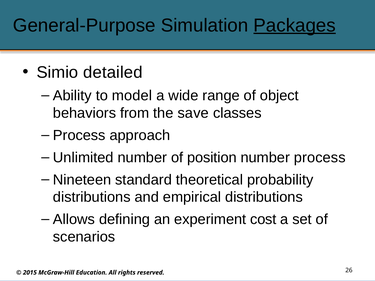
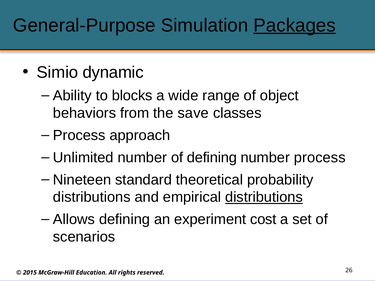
detailed: detailed -> dynamic
model: model -> blocks
of position: position -> defining
distributions at (264, 197) underline: none -> present
